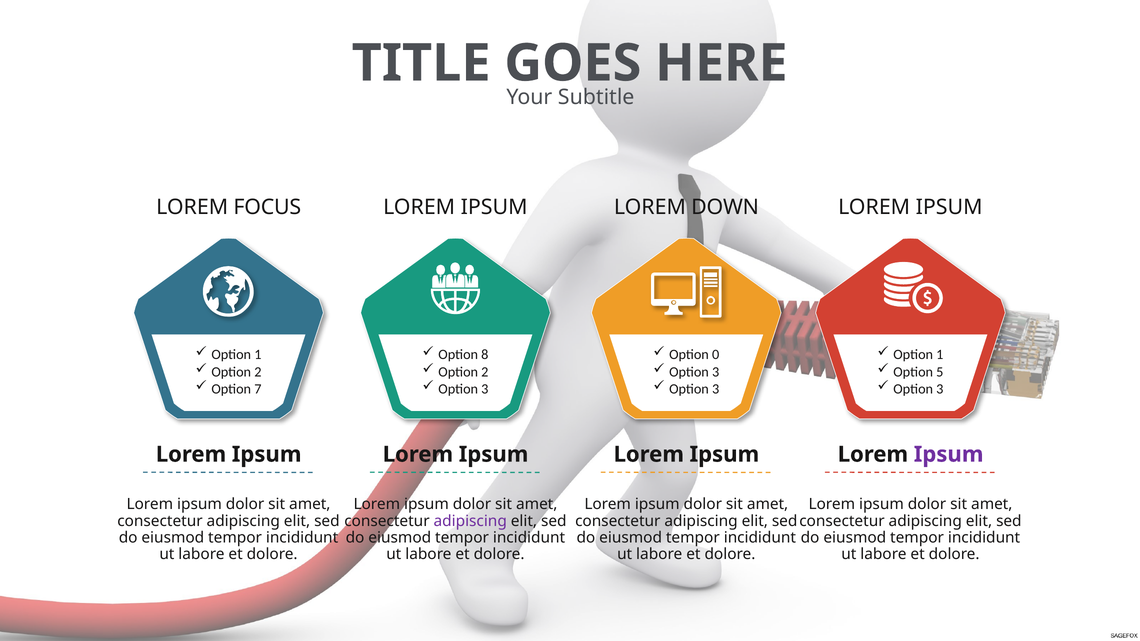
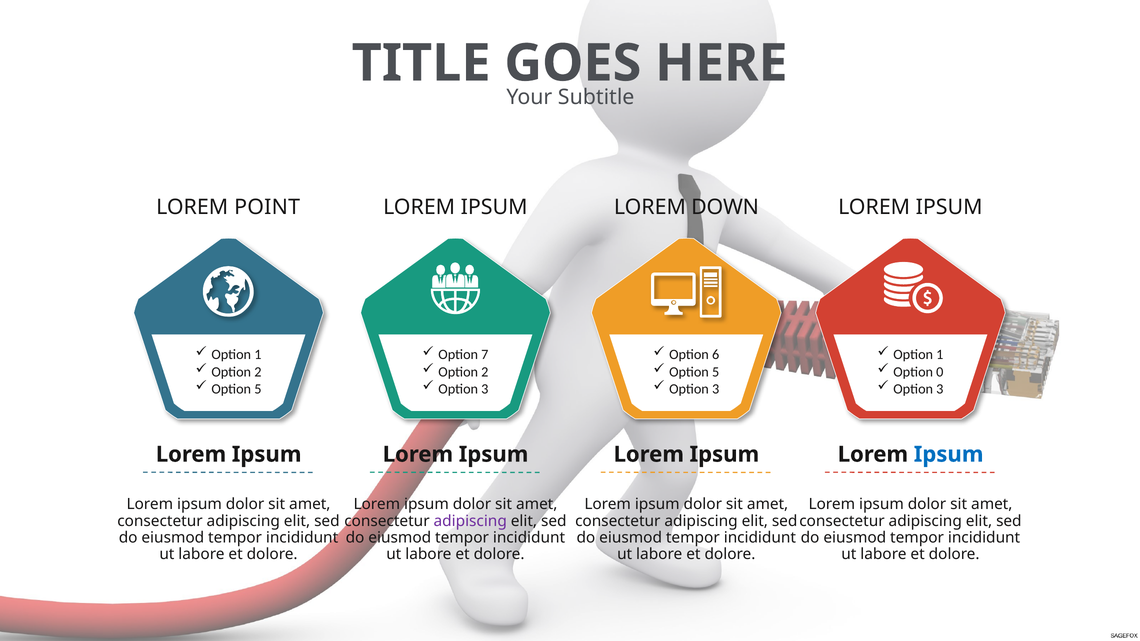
FOCUS: FOCUS -> POINT
8: 8 -> 7
0: 0 -> 6
3 at (716, 372): 3 -> 5
5: 5 -> 0
7 at (258, 389): 7 -> 5
Ipsum at (949, 455) colour: purple -> blue
